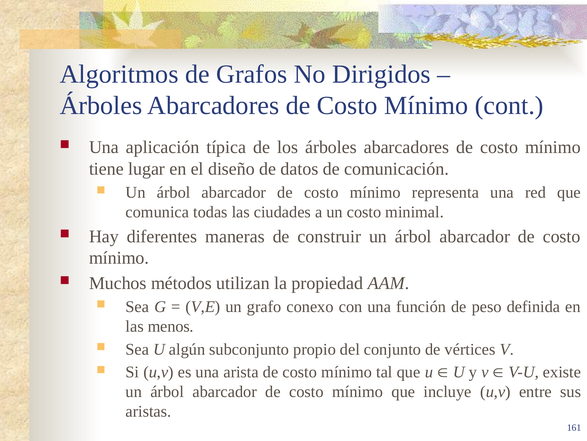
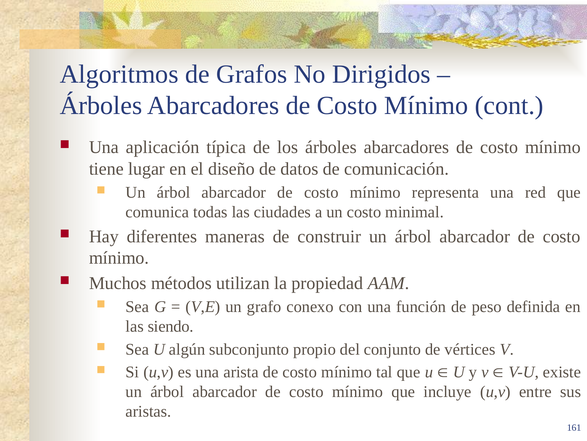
menos: menos -> siendo
